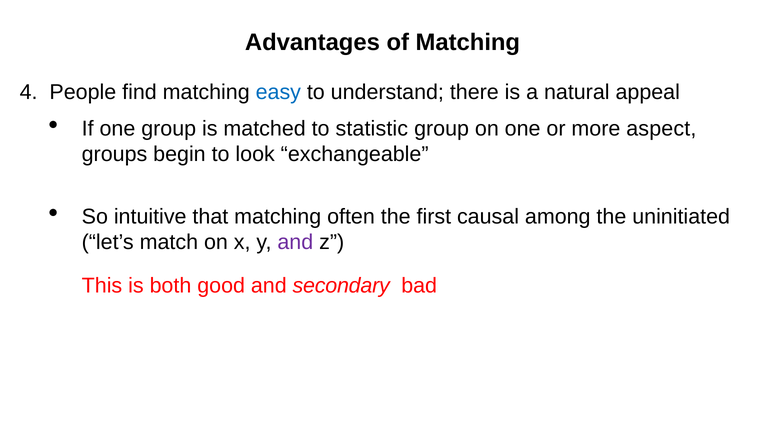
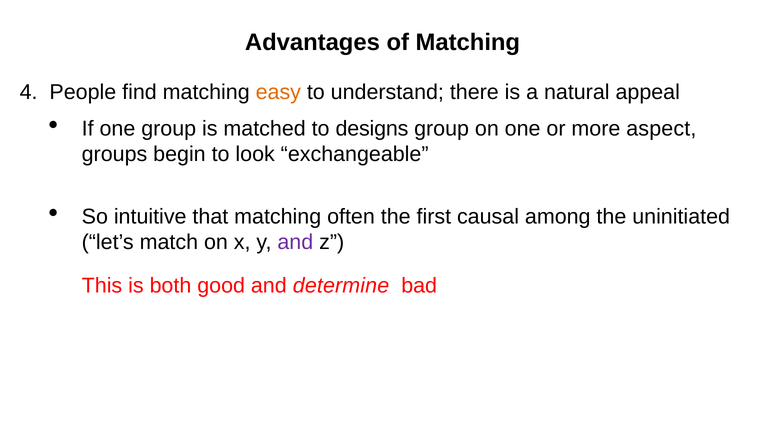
easy colour: blue -> orange
statistic: statistic -> designs
secondary: secondary -> determine
